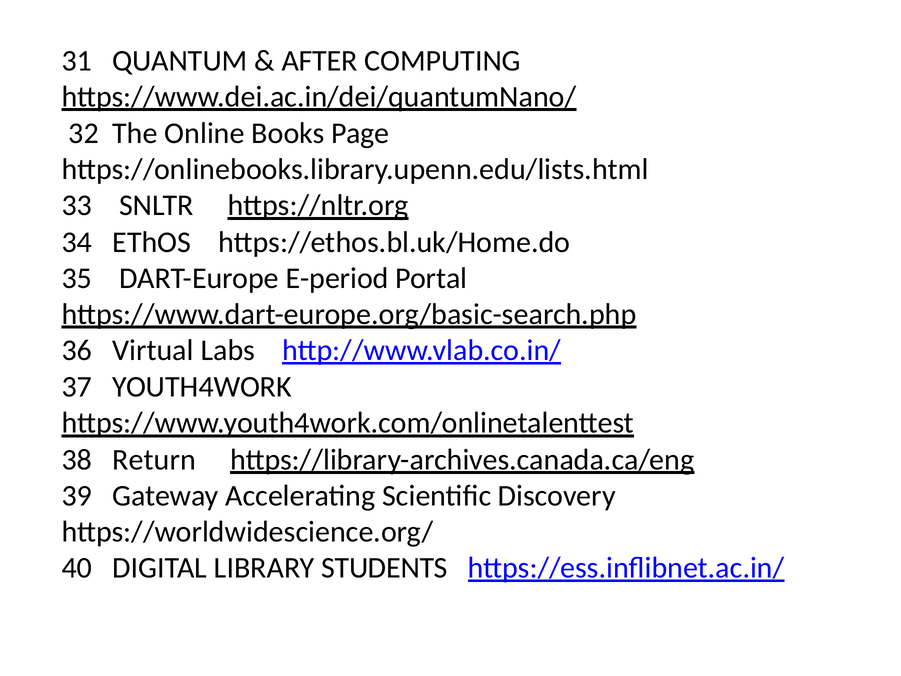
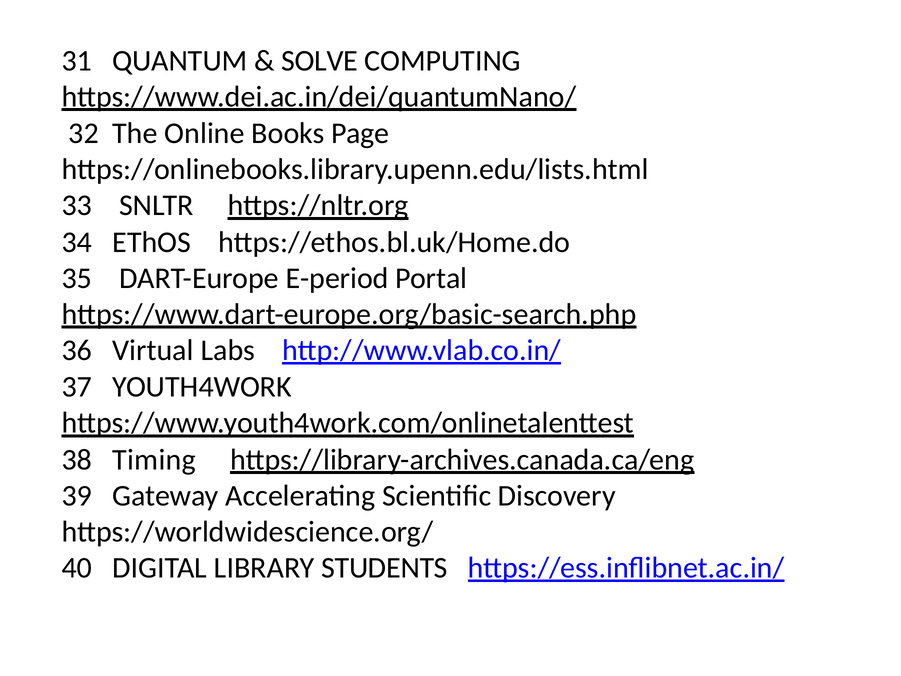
AFTER: AFTER -> SOLVE
Return: Return -> Timing
